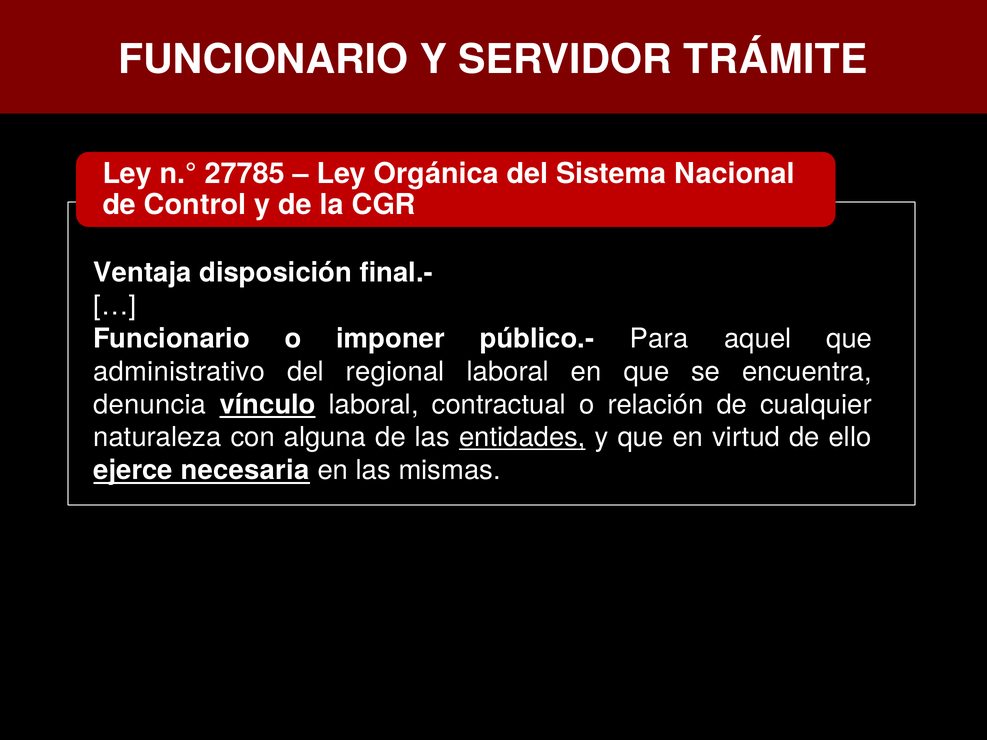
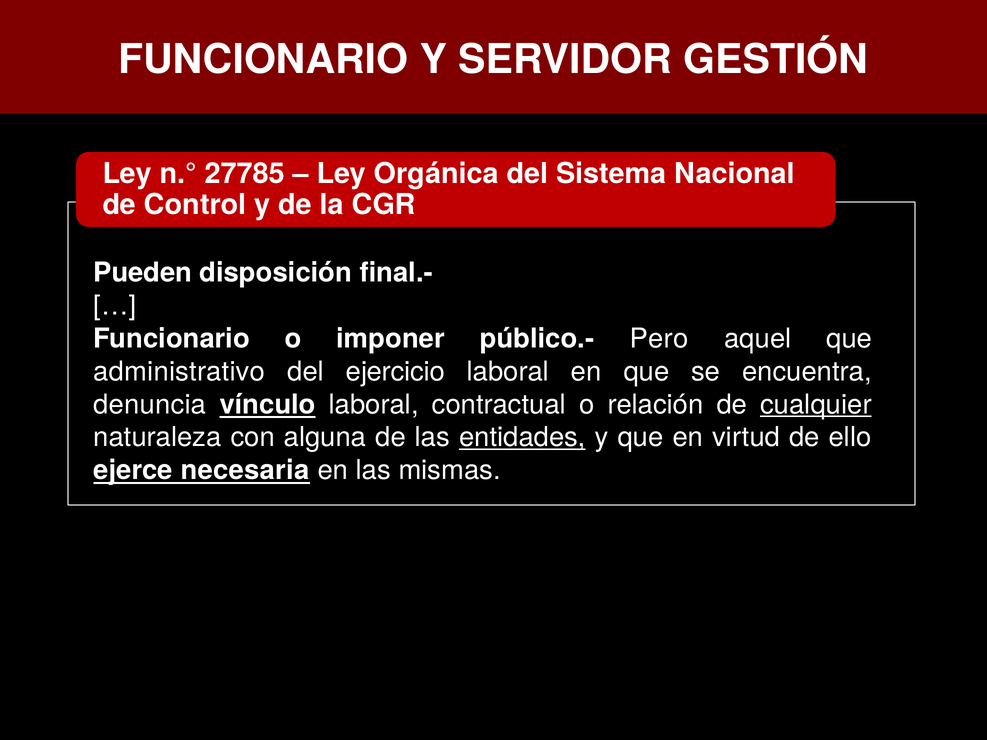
TRÁMITE: TRÁMITE -> GESTIÓN
Ventaja: Ventaja -> Pueden
Para: Para -> Pero
regional: regional -> ejercicio
cualquier underline: none -> present
